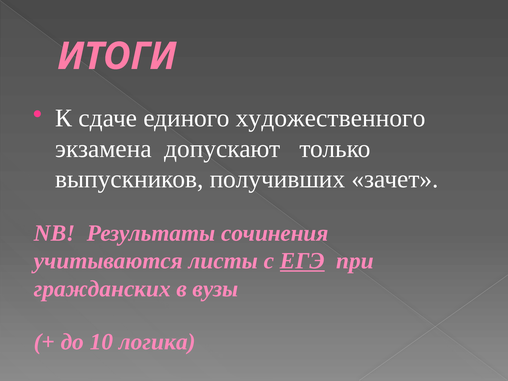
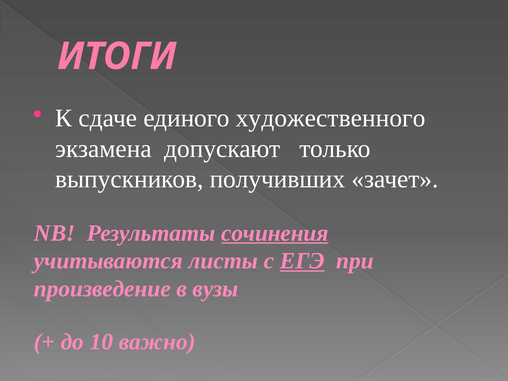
сочинения underline: none -> present
гражданских: гражданских -> произведение
логика: логика -> важно
